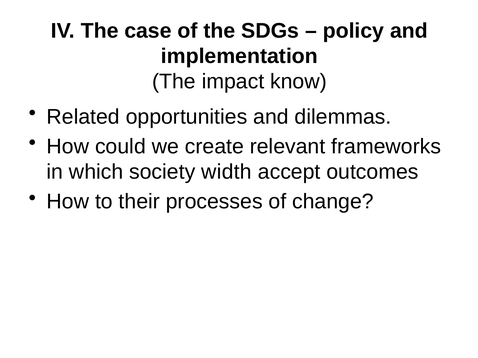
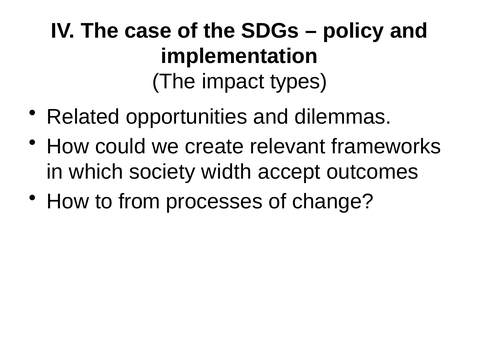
know: know -> types
their: their -> from
